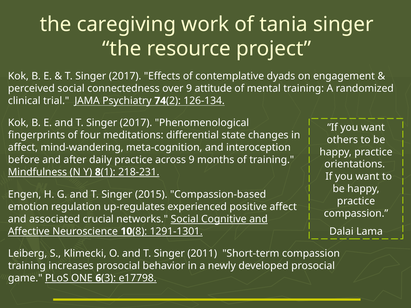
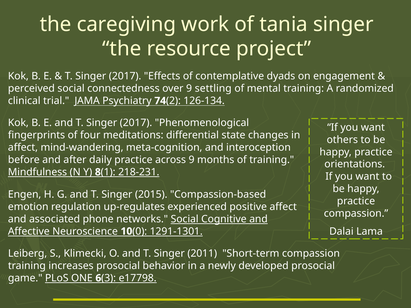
attitude: attitude -> settling
crucial: crucial -> phone
8 at (140, 231): 8 -> 0
